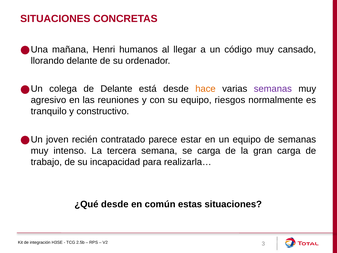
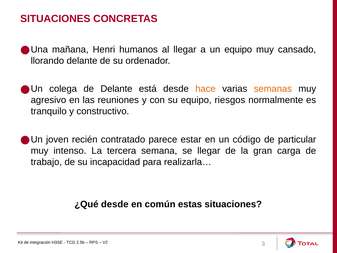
un código: código -> equipo
semanas at (273, 89) colour: purple -> orange
un equipo: equipo -> código
de semanas: semanas -> particular
se carga: carga -> llegar
